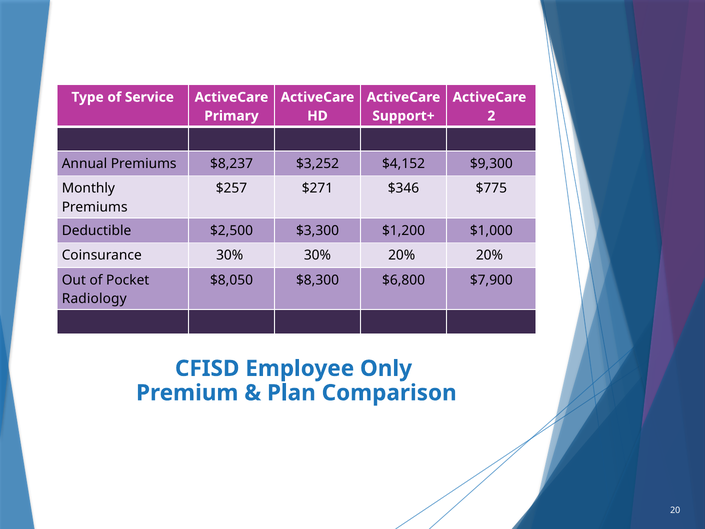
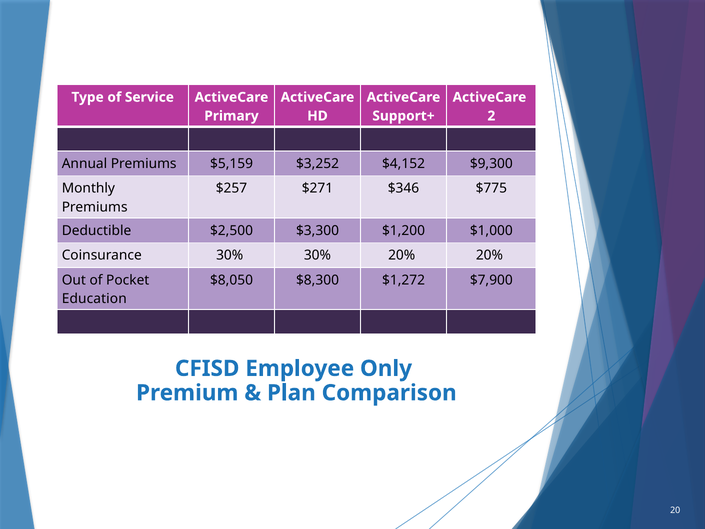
$8,237: $8,237 -> $5,159
$6,800: $6,800 -> $1,272
Radiology: Radiology -> Education
